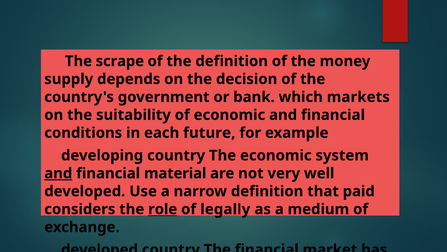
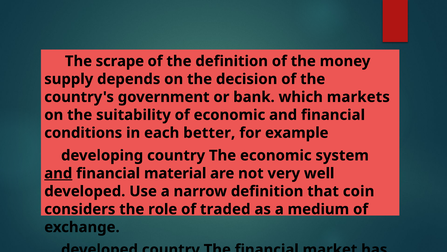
future: future -> better
paid: paid -> coin
role underline: present -> none
legally: legally -> traded
